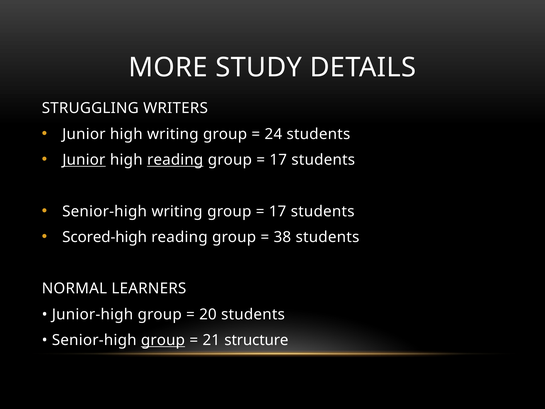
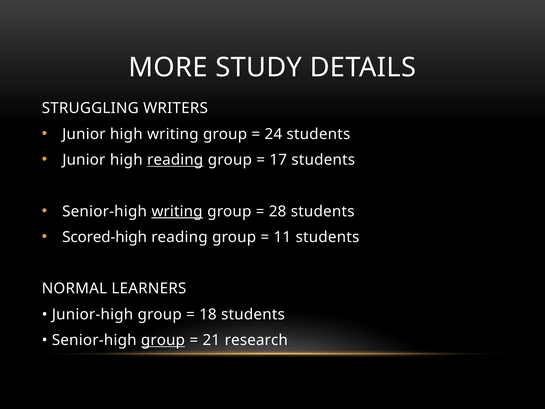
Junior at (84, 160) underline: present -> none
writing at (177, 211) underline: none -> present
17 at (278, 211): 17 -> 28
38: 38 -> 11
20: 20 -> 18
structure: structure -> research
